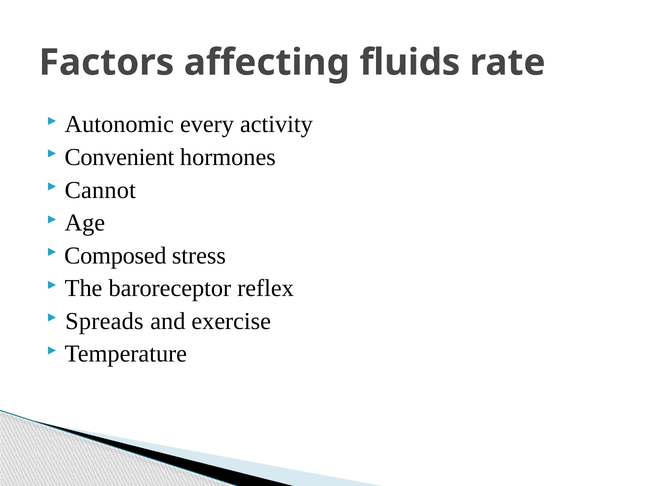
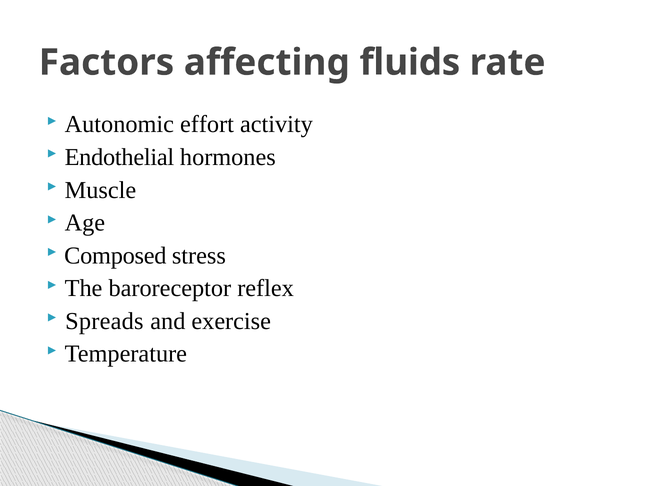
every: every -> effort
Convenient: Convenient -> Endothelial
Cannot: Cannot -> Muscle
